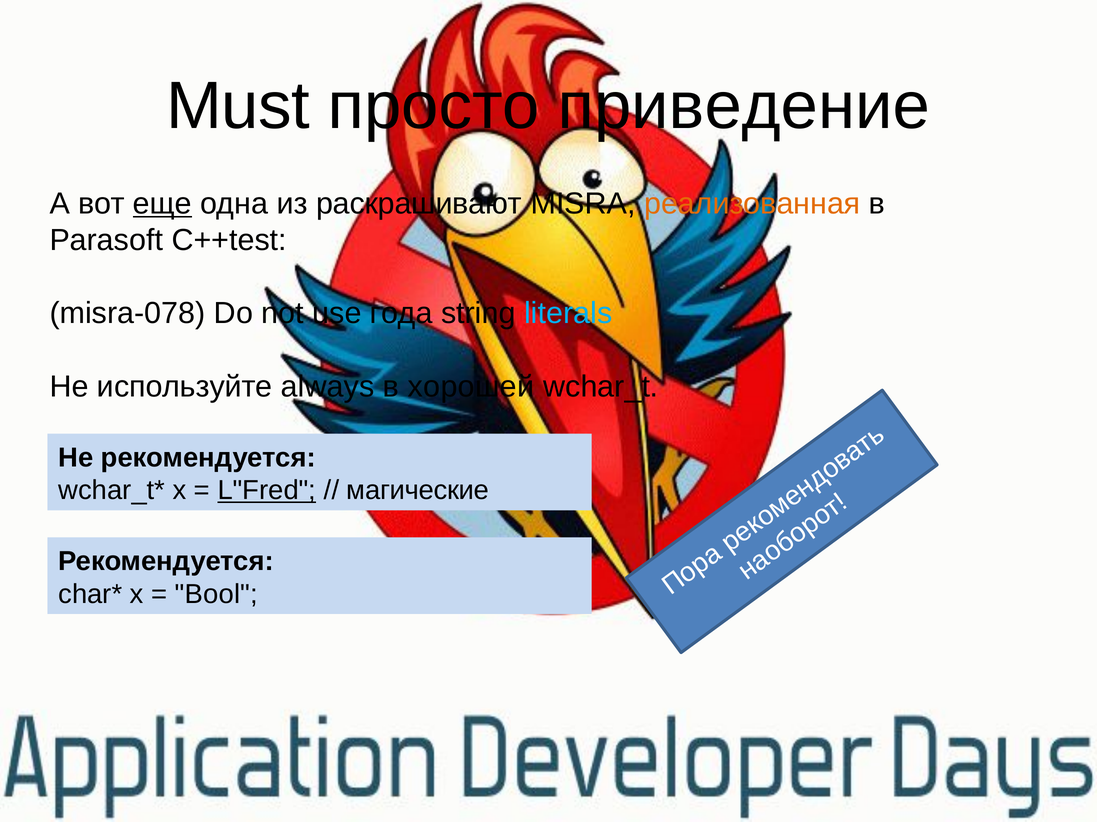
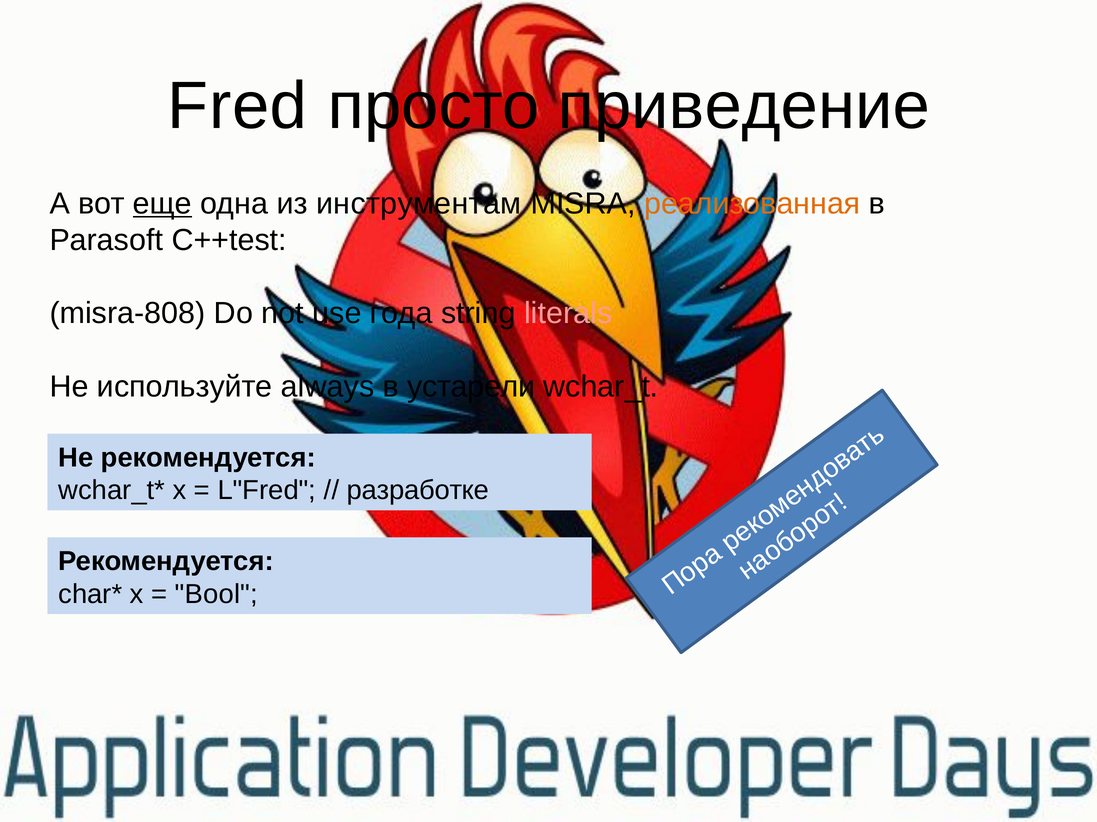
Must: Must -> Fred
раскрашивают: раскрашивают -> инструментам
misra-078: misra-078 -> misra-808
literals colour: light blue -> pink
хорошей: хорошей -> устарели
L"Fred underline: present -> none
магические: магические -> разработке
